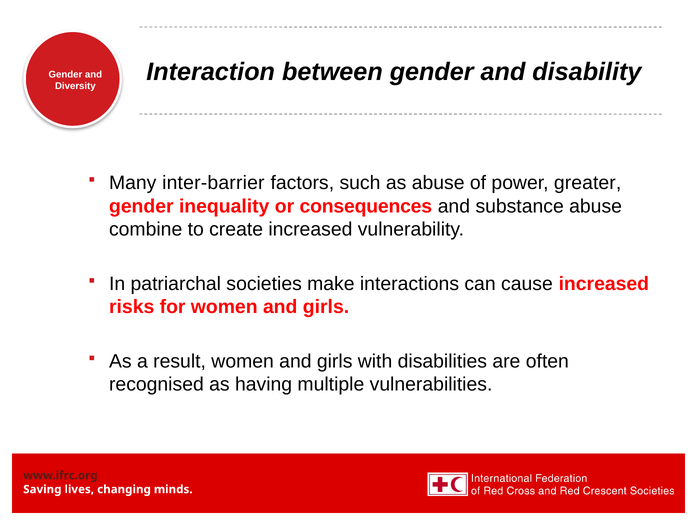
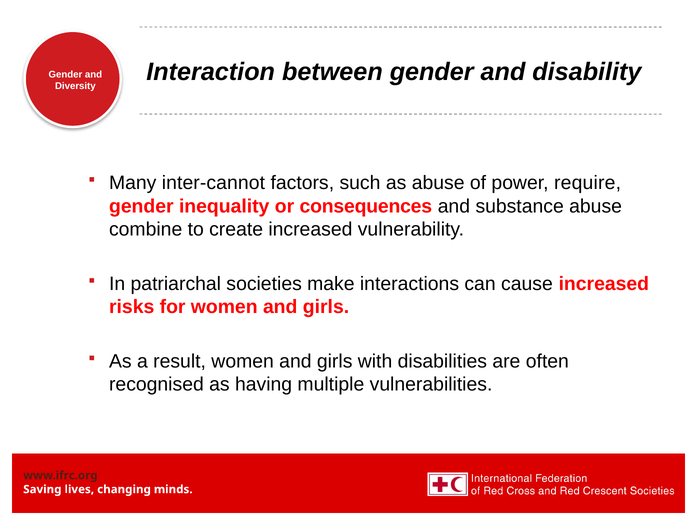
inter-barrier: inter-barrier -> inter-cannot
greater: greater -> require
